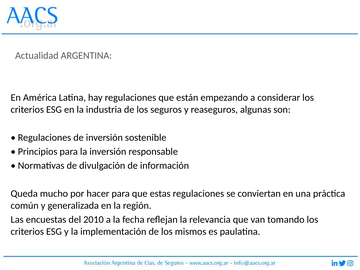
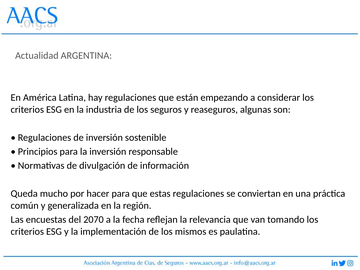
2010: 2010 -> 2070
